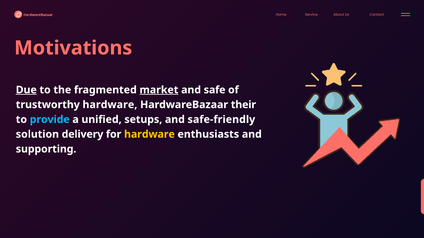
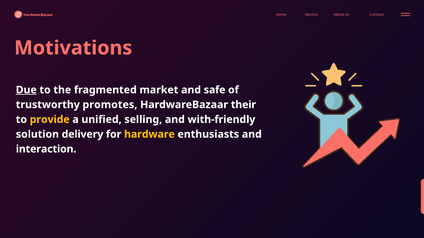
market underline: present -> none
trustworthy hardware: hardware -> promotes
provide colour: light blue -> yellow
setups: setups -> selling
safe-friendly: safe-friendly -> with-friendly
supporting: supporting -> interaction
